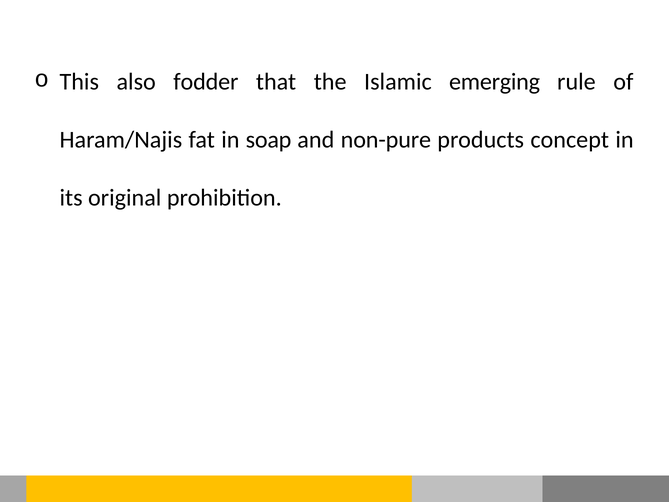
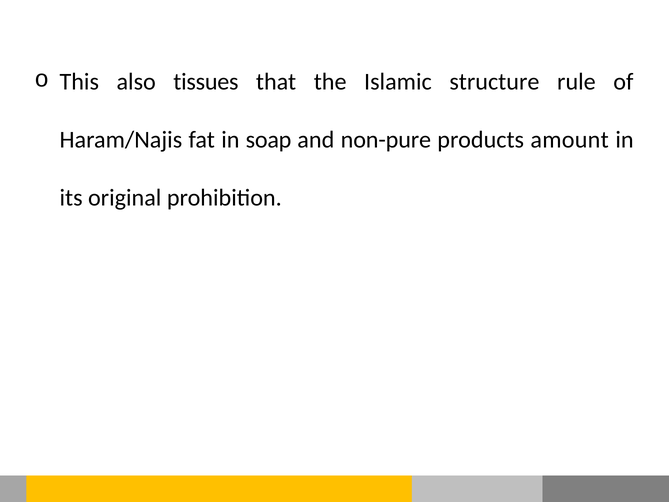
fodder: fodder -> tissues
emerging: emerging -> structure
concept: concept -> amount
